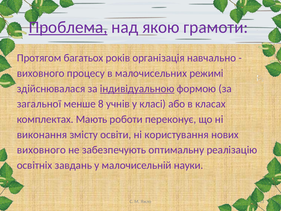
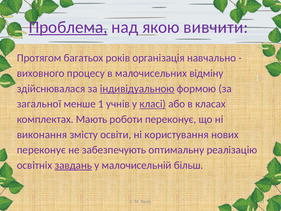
грамоти: грамоти -> вивчити
режимі: режимі -> відміну
8: 8 -> 1
класі underline: none -> present
виховного at (41, 150): виховного -> переконує
завдань underline: none -> present
науки: науки -> більш
